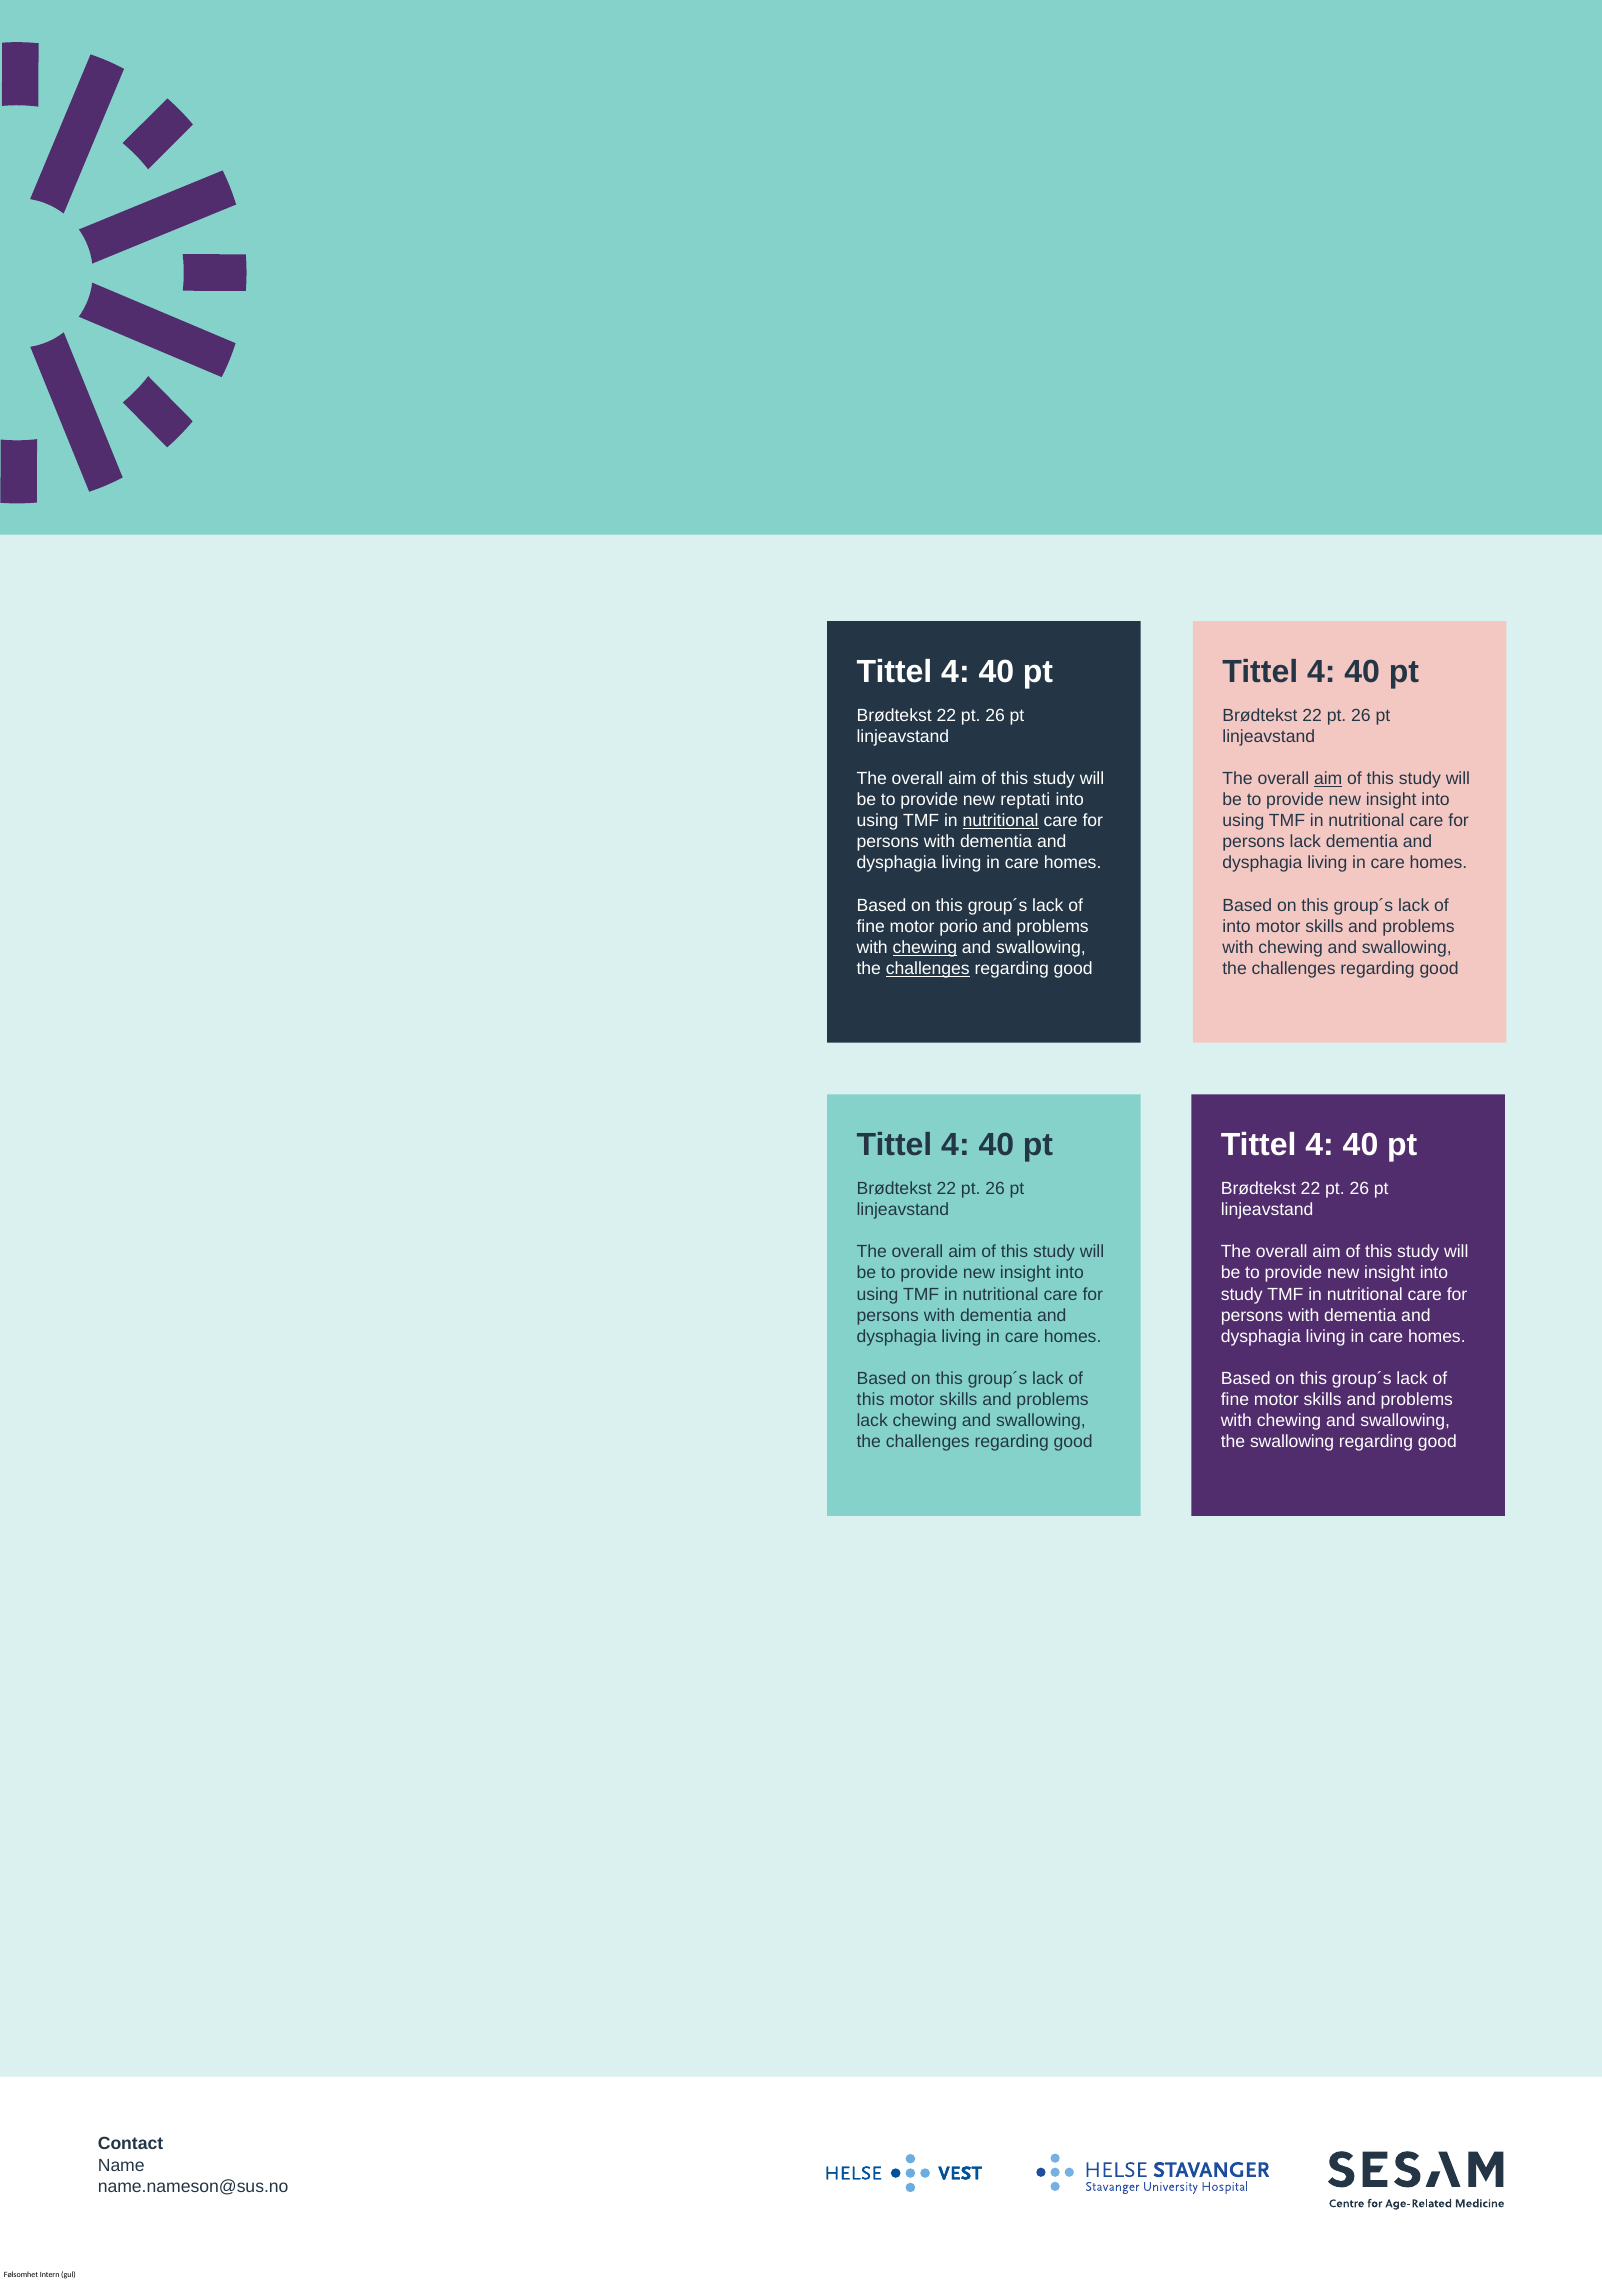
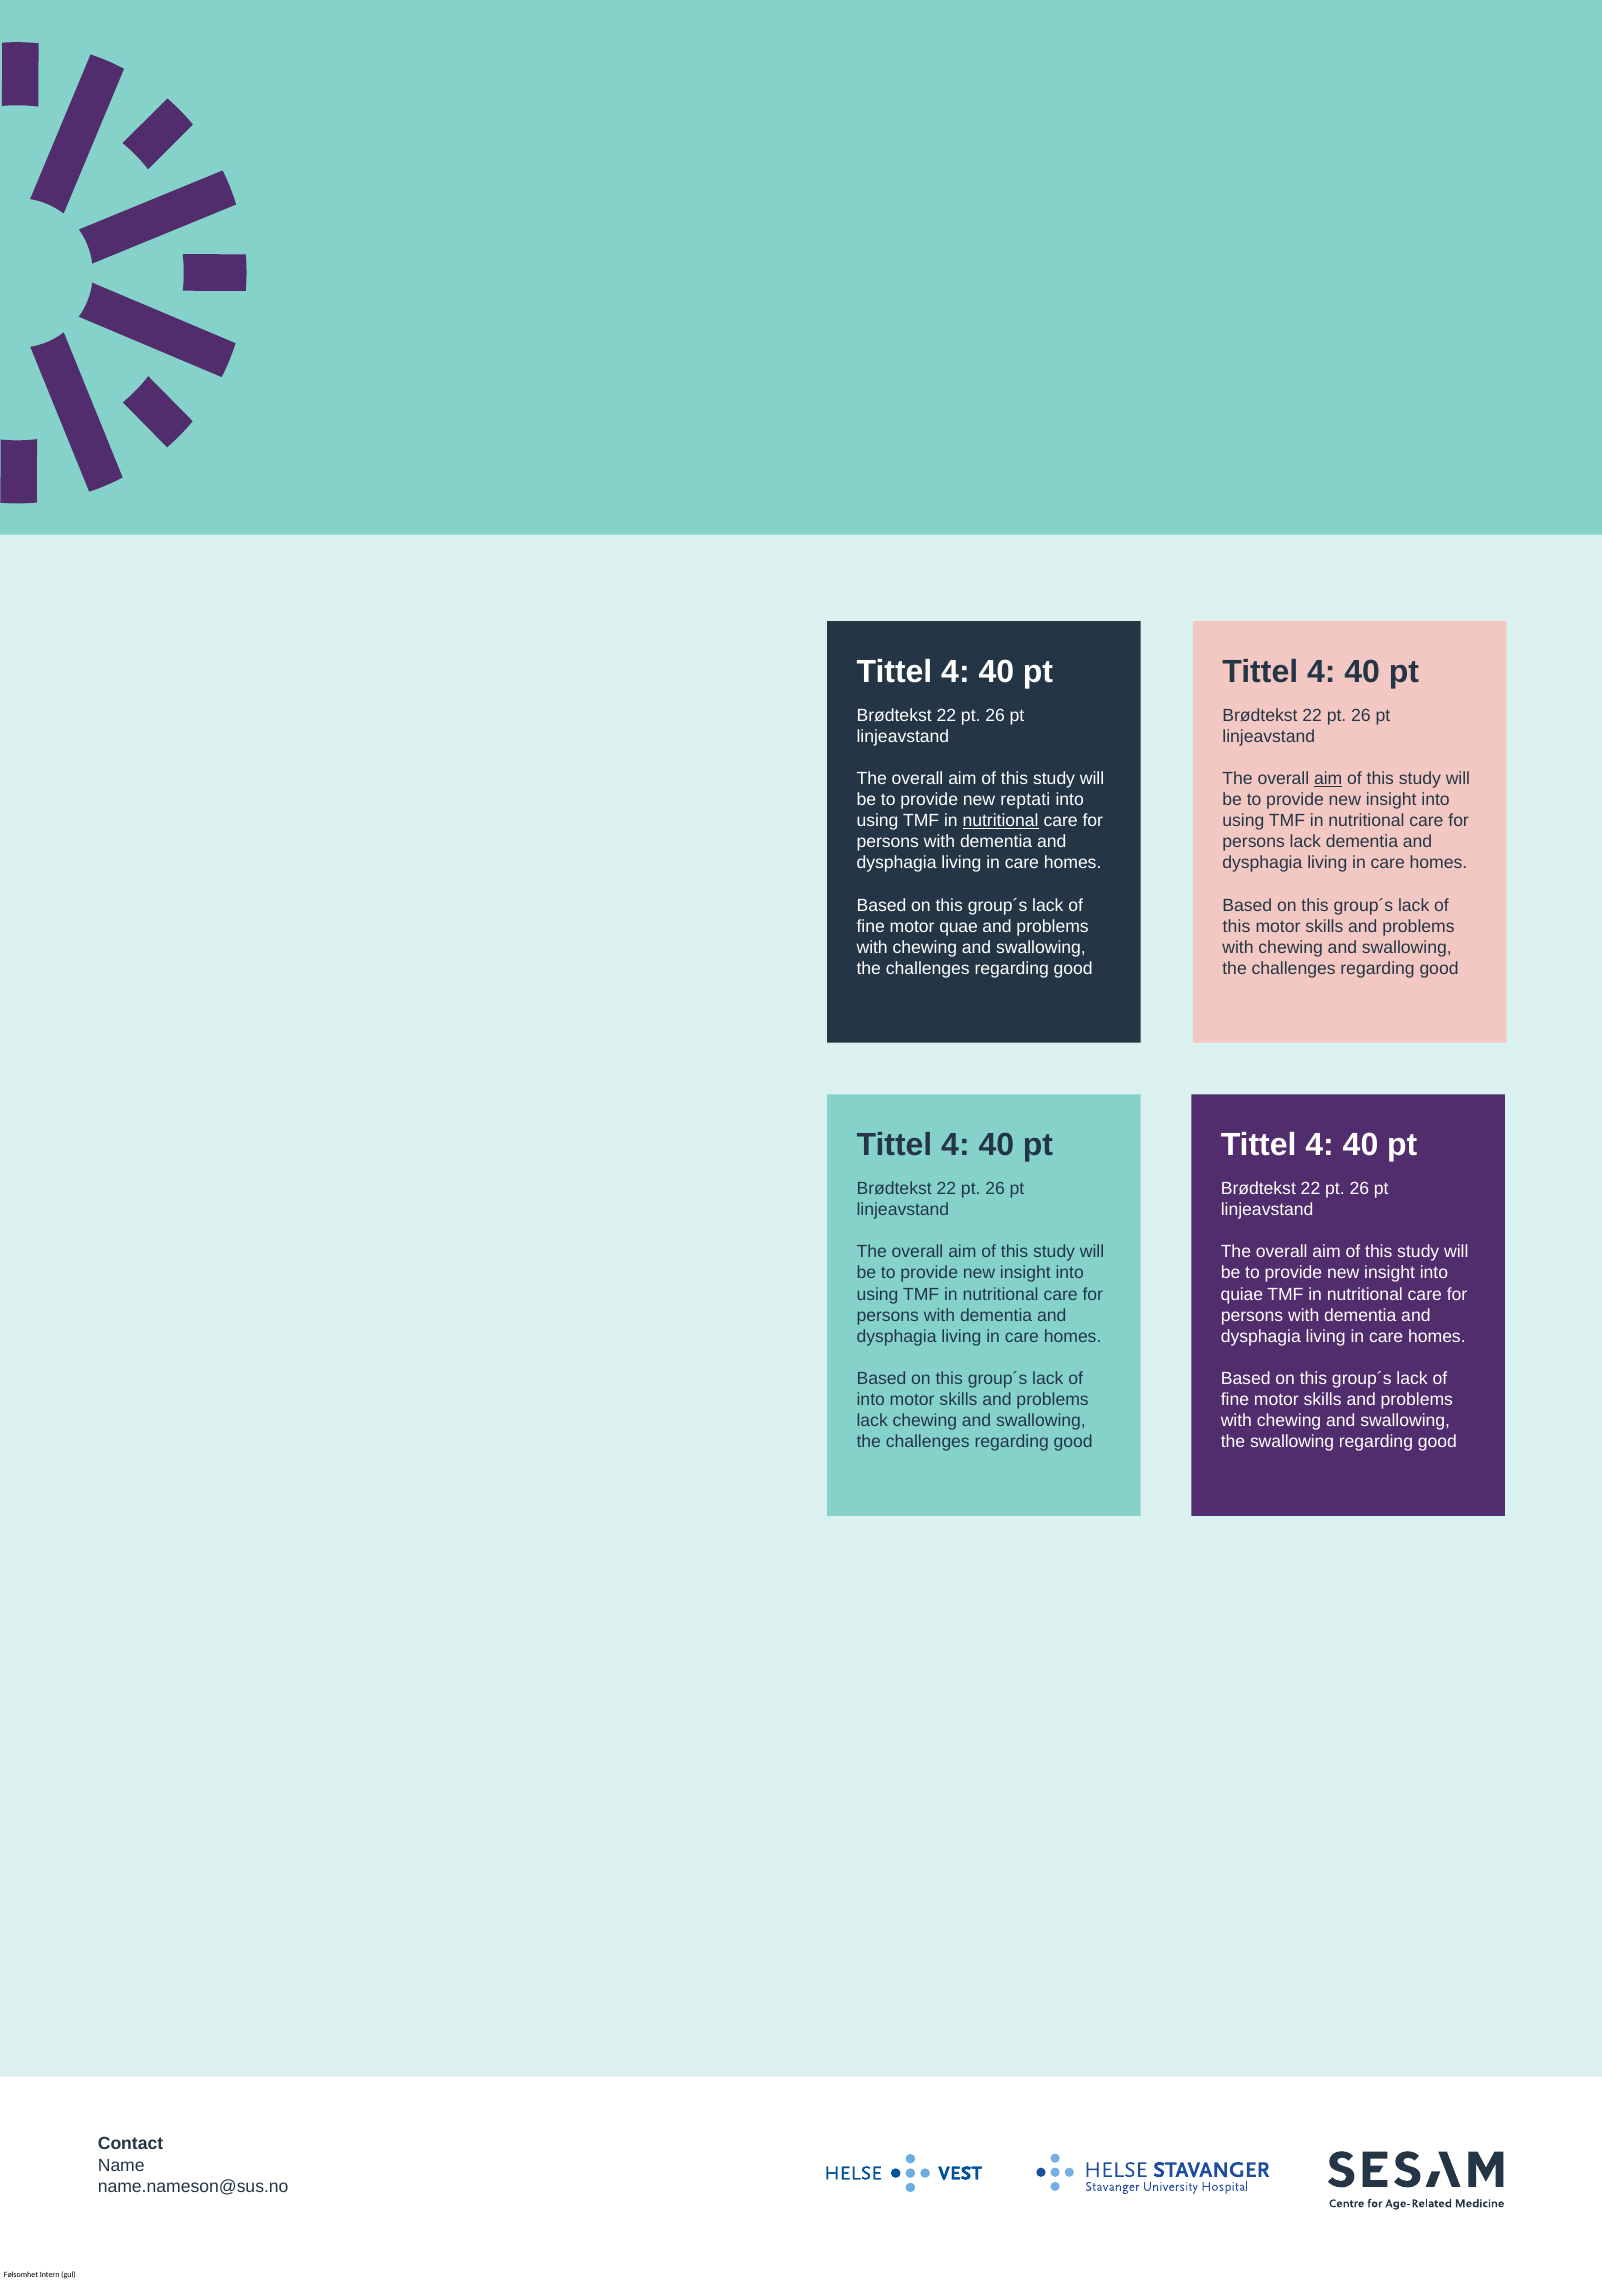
porio: porio -> quae
into at (1237, 926): into -> this
chewing at (925, 948) underline: present -> none
challenges at (928, 969) underline: present -> none
study at (1242, 1294): study -> quiae
this at (871, 1400): this -> into
